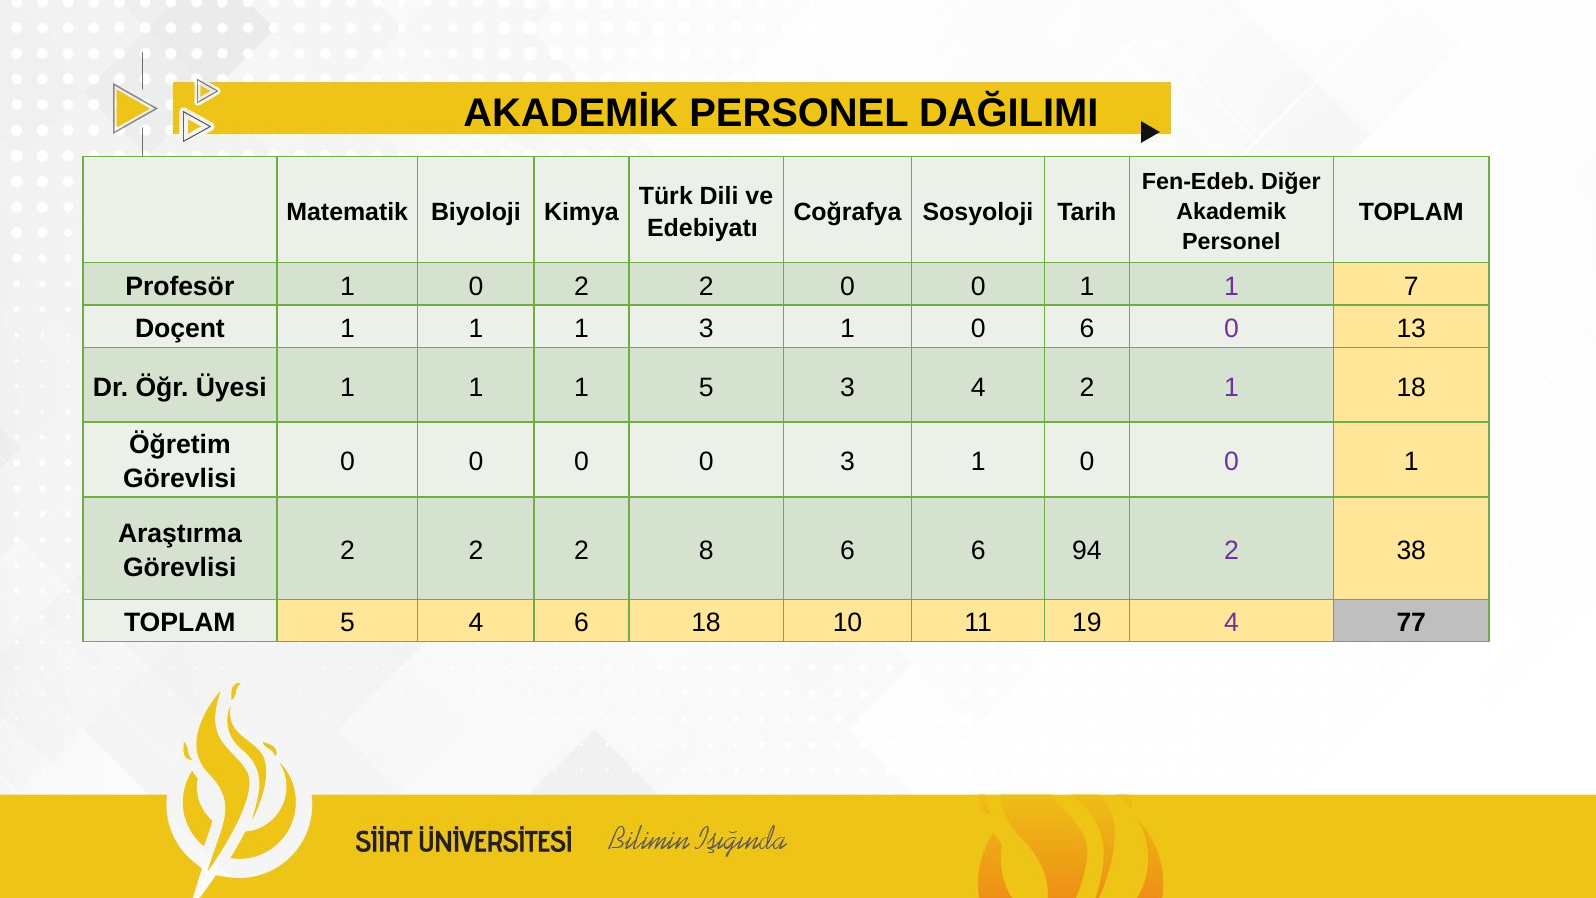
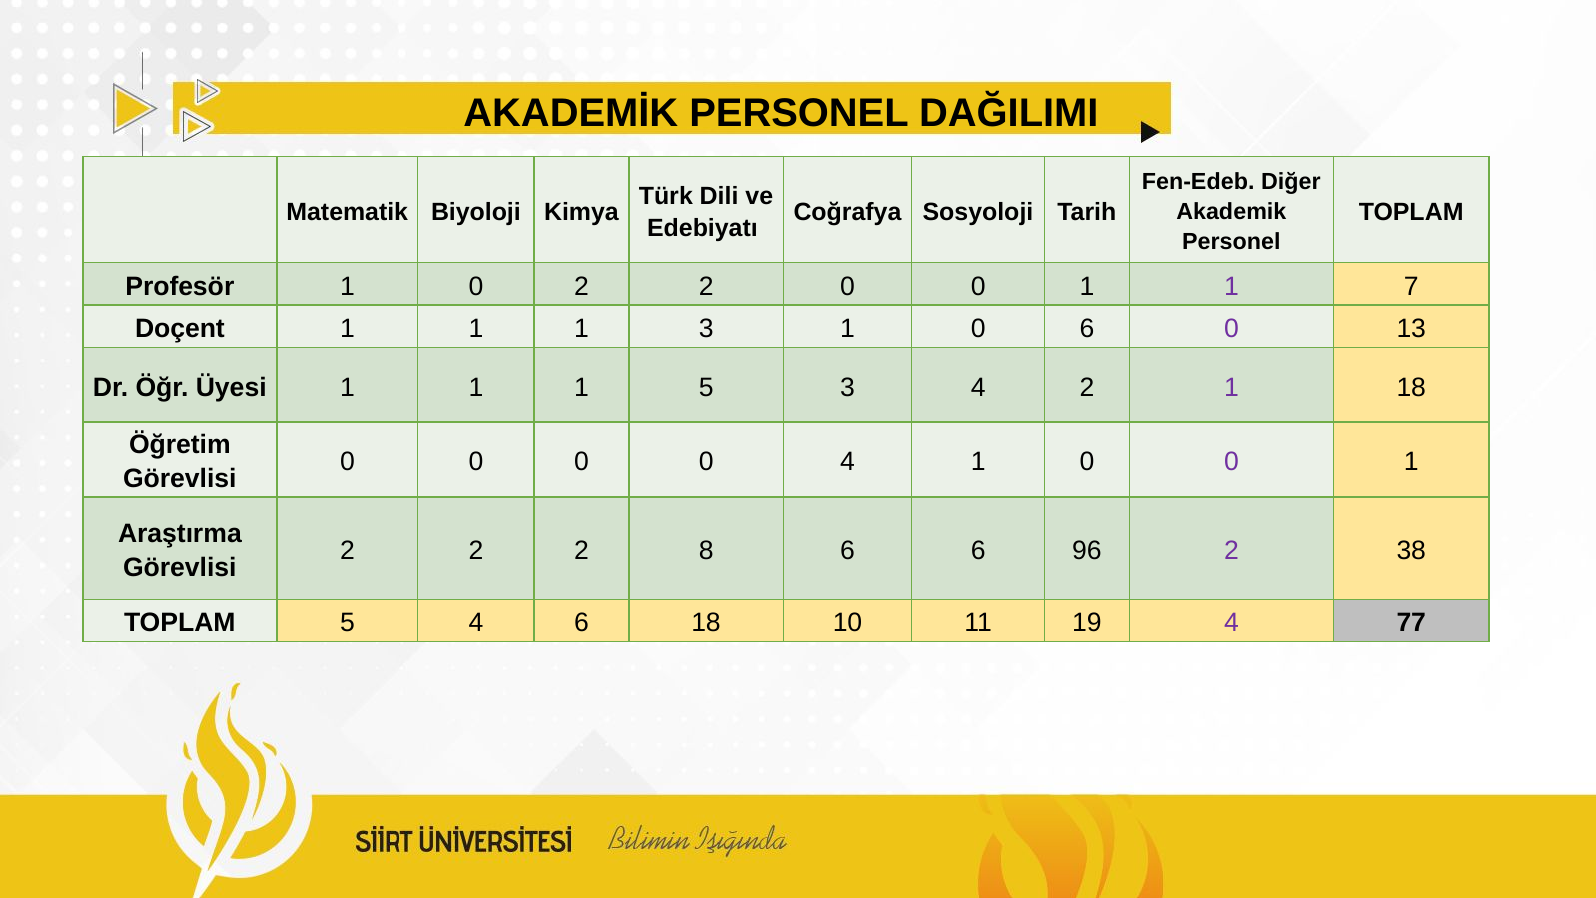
0 3: 3 -> 4
94: 94 -> 96
